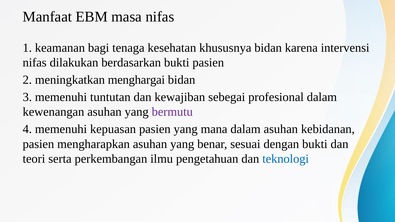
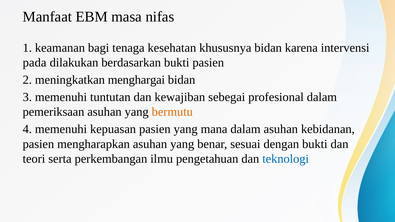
nifas at (35, 63): nifas -> pada
kewenangan: kewenangan -> pemeriksaan
bermutu colour: purple -> orange
